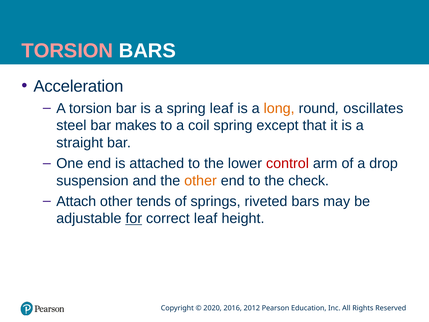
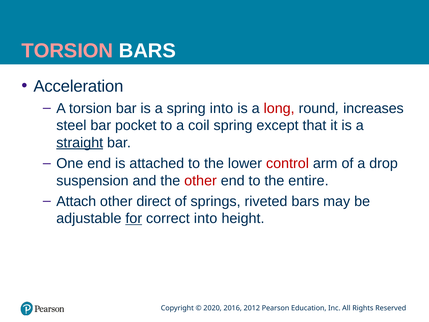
spring leaf: leaf -> into
long colour: orange -> red
oscillates: oscillates -> increases
makes: makes -> pocket
straight underline: none -> present
other at (201, 180) colour: orange -> red
check: check -> entire
tends: tends -> direct
correct leaf: leaf -> into
